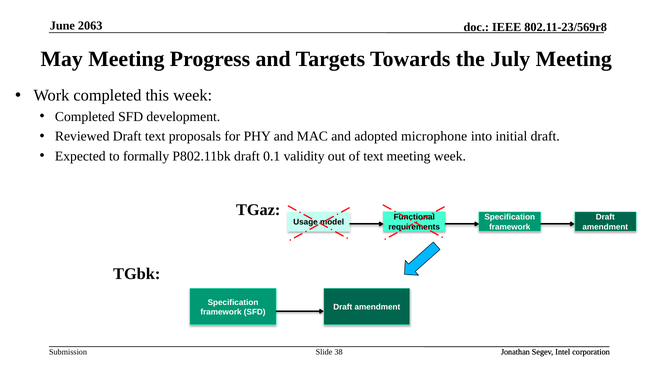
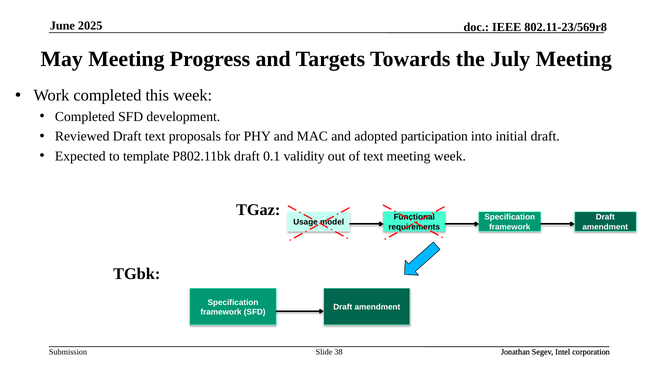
2063: 2063 -> 2025
microphone: microphone -> participation
formally: formally -> template
